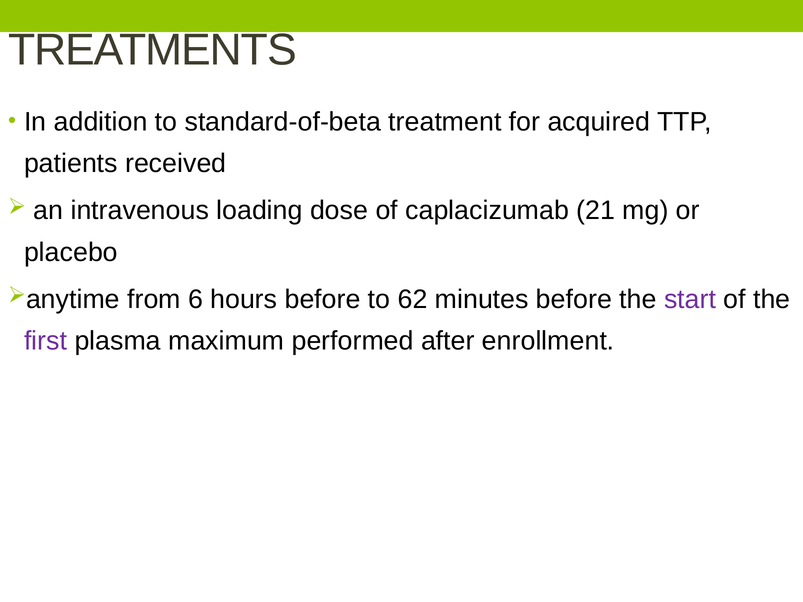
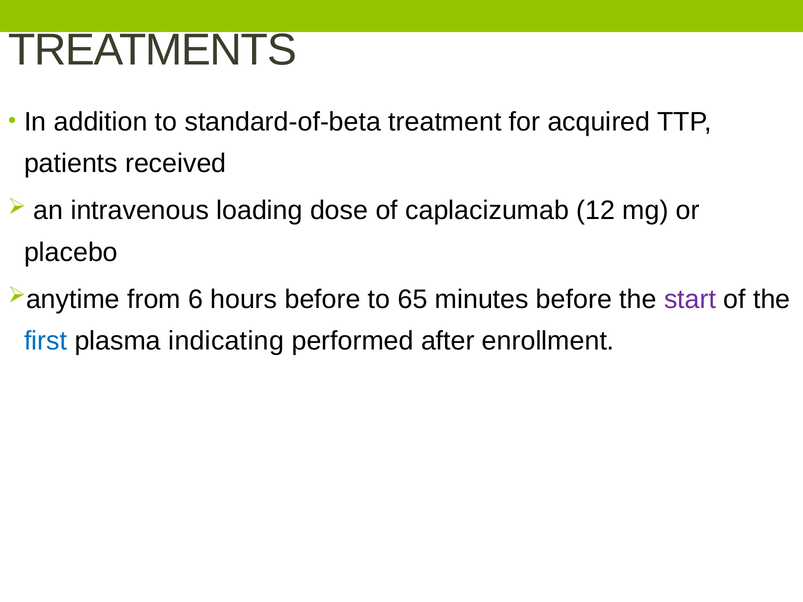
21: 21 -> 12
62: 62 -> 65
first colour: purple -> blue
maximum: maximum -> indicating
